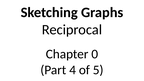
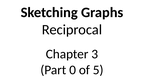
0: 0 -> 3
4: 4 -> 0
